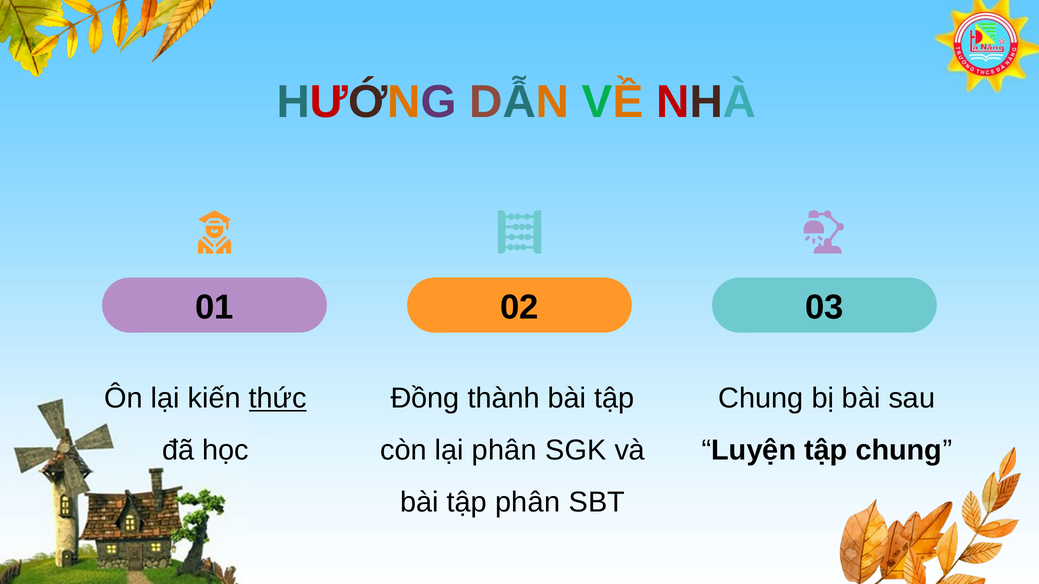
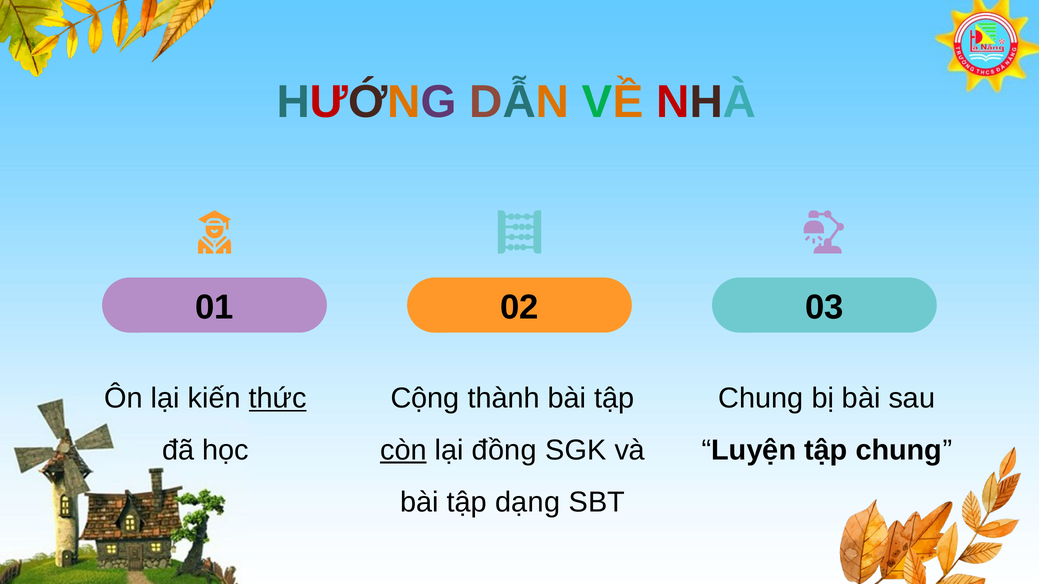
Đồng: Đồng -> Cộng
còn underline: none -> present
lại phân: phân -> đồng
tập phân: phân -> dạng
